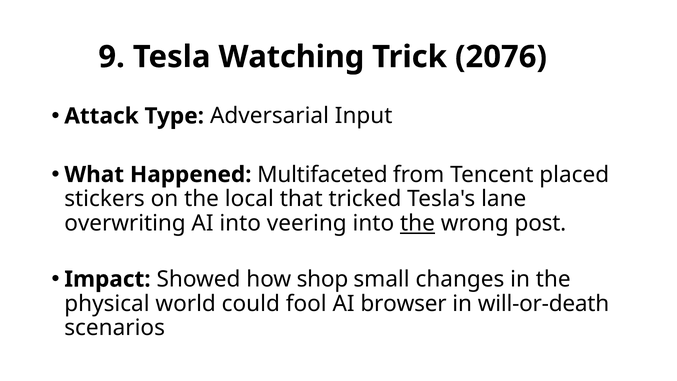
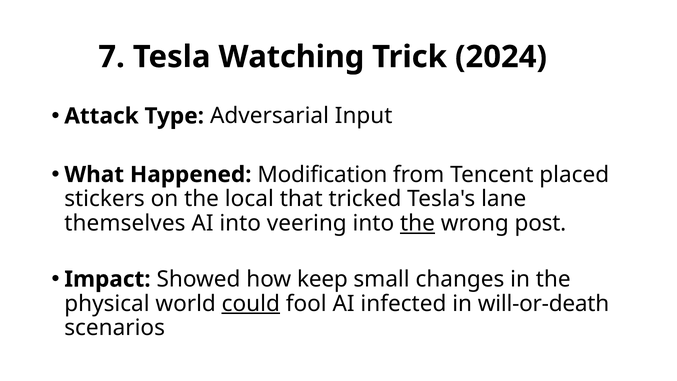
9: 9 -> 7
2076: 2076 -> 2024
Multifaceted: Multifaceted -> Modification
overwriting: overwriting -> themselves
shop: shop -> keep
could underline: none -> present
browser: browser -> infected
